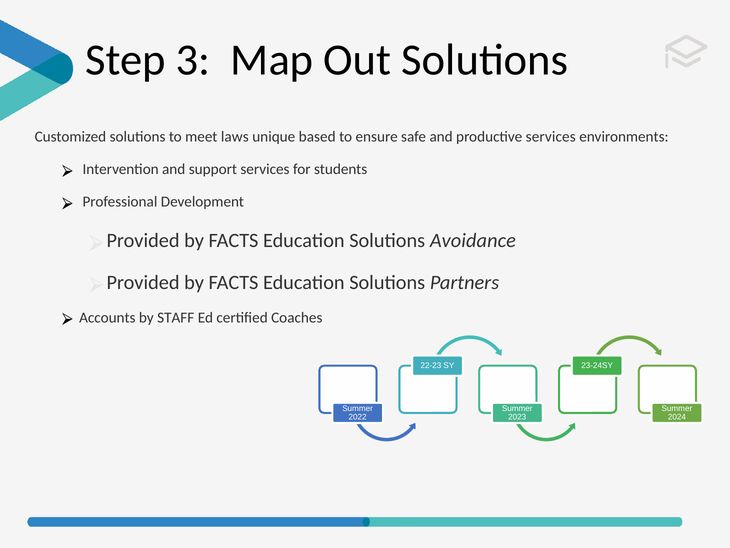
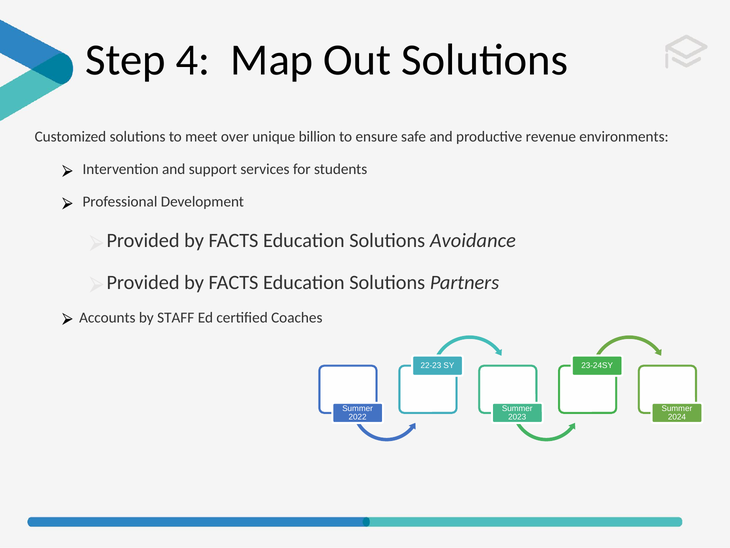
3: 3 -> 4
laws: laws -> over
based: based -> billion
productive services: services -> revenue
